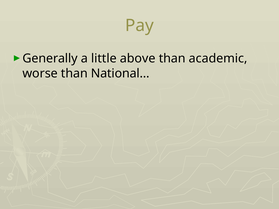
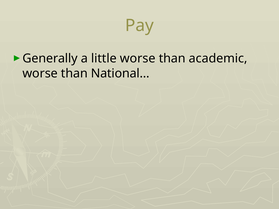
little above: above -> worse
